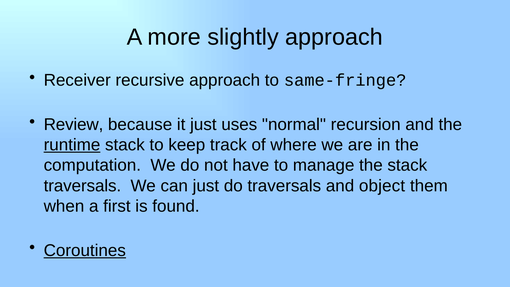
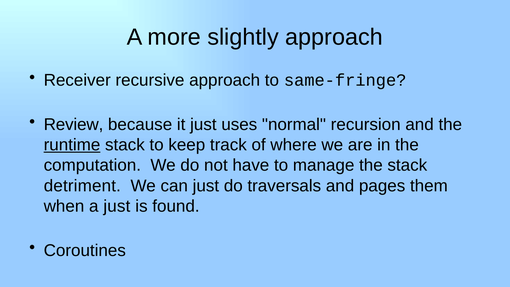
traversals at (82, 186): traversals -> detriment
object: object -> pages
a first: first -> just
Coroutines underline: present -> none
